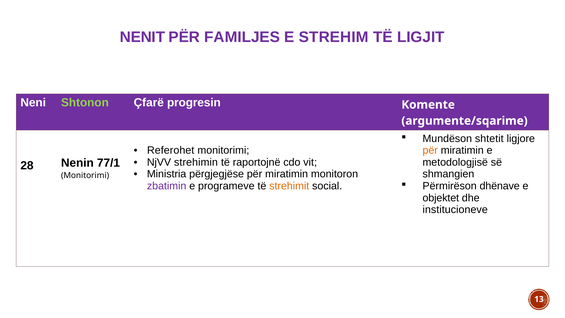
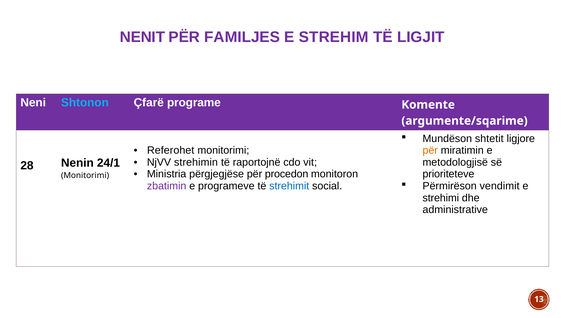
Shtonon colour: light green -> light blue
progresin: progresin -> programe
77/1: 77/1 -> 24/1
përgjegjëse për miratimin: miratimin -> procedon
shmangien: shmangien -> prioriteteve
dhënave: dhënave -> vendimit
strehimit colour: orange -> blue
objektet: objektet -> strehimi
institucioneve: institucioneve -> administrative
